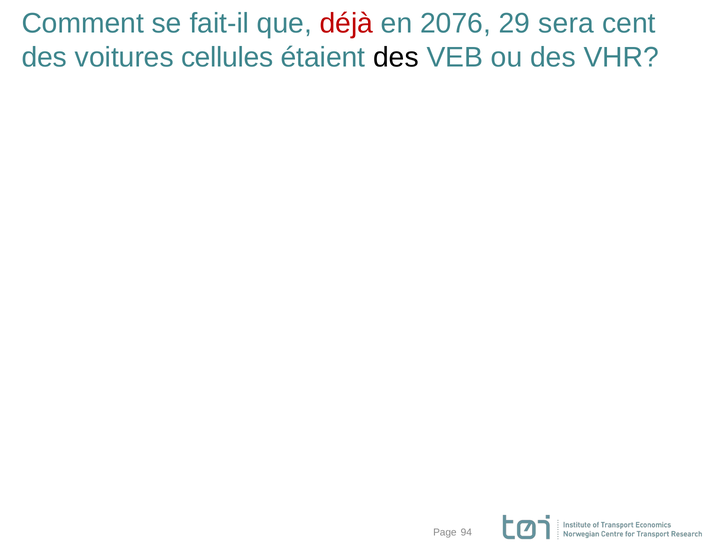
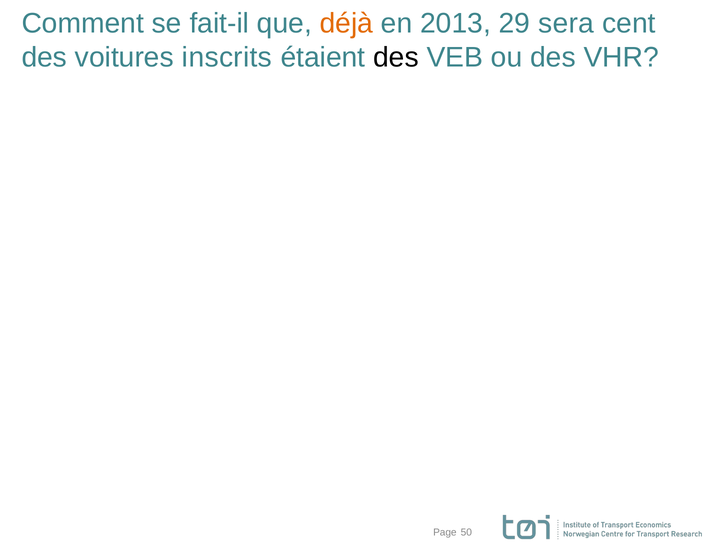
déjà colour: red -> orange
2076: 2076 -> 2013
cellules: cellules -> inscrits
94: 94 -> 50
